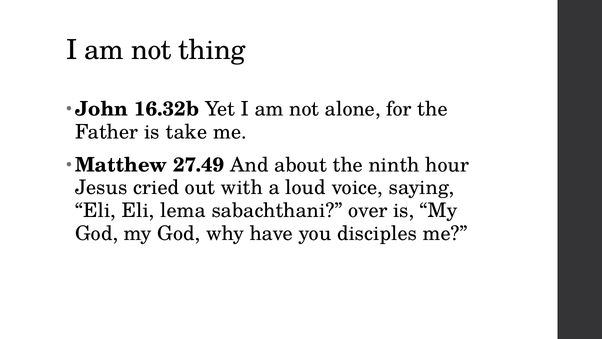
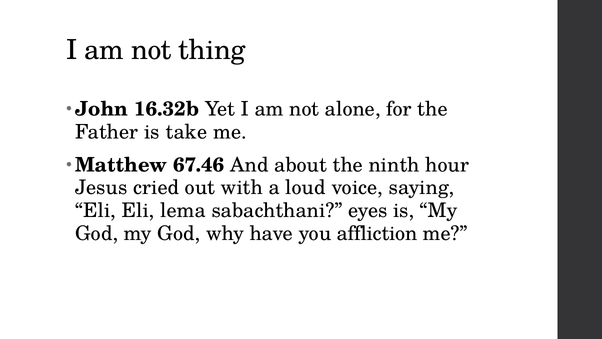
27.49: 27.49 -> 67.46
over: over -> eyes
disciples: disciples -> affliction
